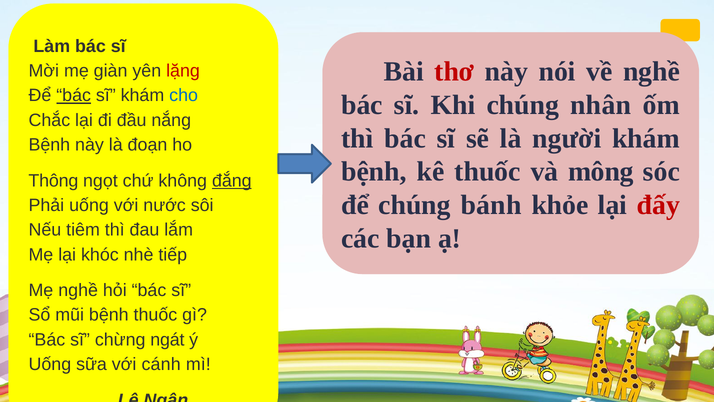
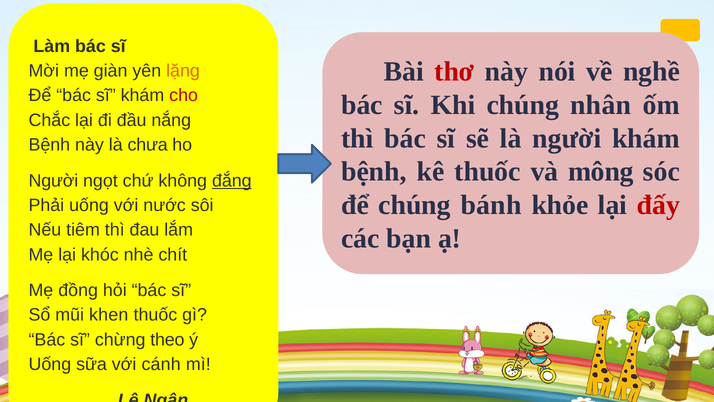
lặng colour: red -> orange
bác at (74, 96) underline: present -> none
cho colour: blue -> red
đoạn: đoạn -> chưa
Thông at (53, 181): Thông -> Người
tiếp: tiếp -> chít
Mẹ nghề: nghề -> đồng
mũi bệnh: bệnh -> khen
ngát: ngát -> theo
